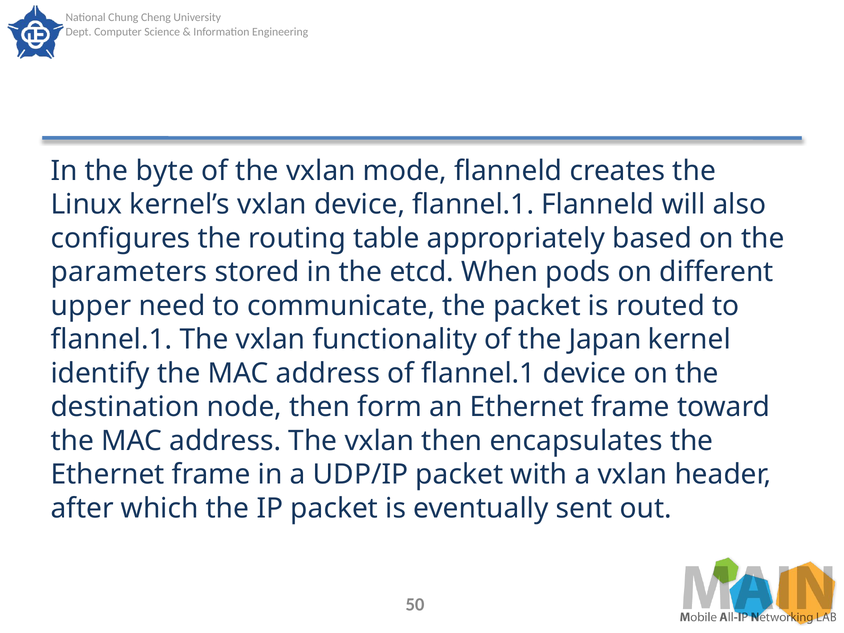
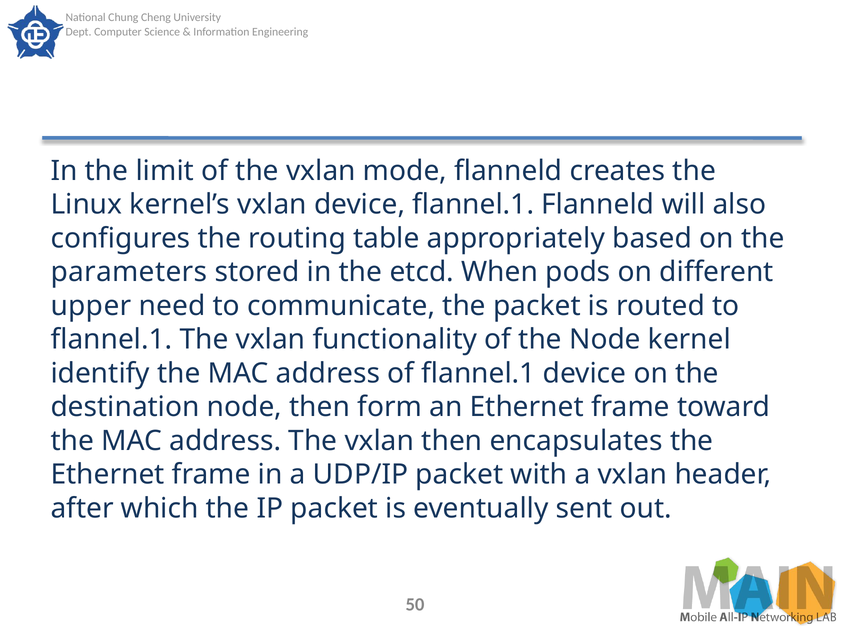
byte: byte -> limit
the Japan: Japan -> Node
